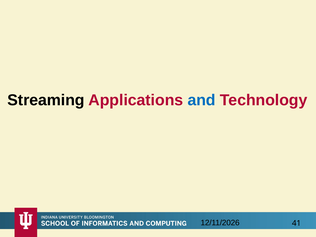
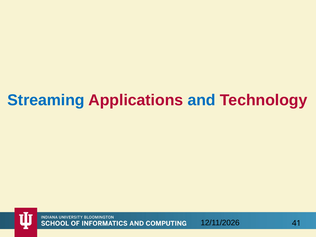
Streaming colour: black -> blue
